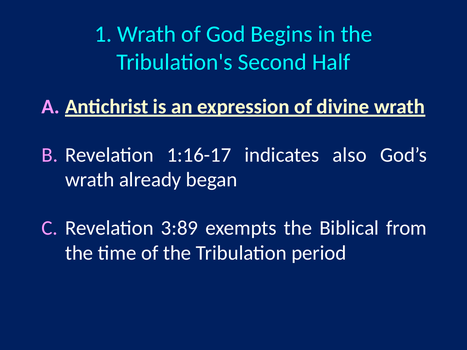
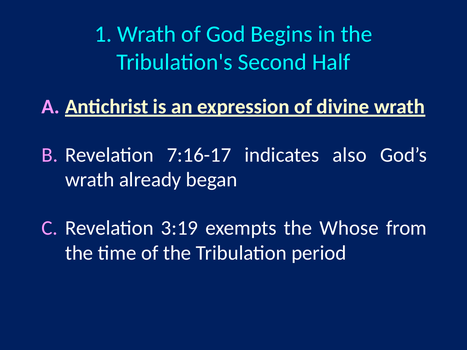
1:16-17: 1:16-17 -> 7:16-17
3:89: 3:89 -> 3:19
Biblical: Biblical -> Whose
